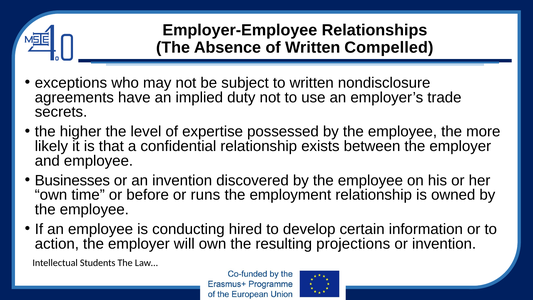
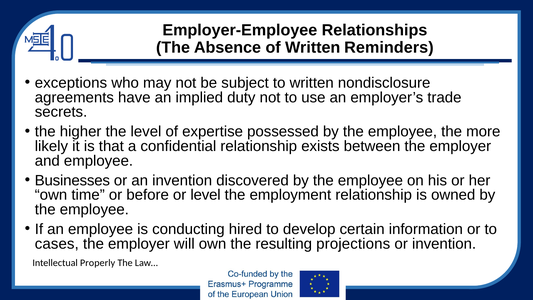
Compelled: Compelled -> Reminders
or runs: runs -> level
action: action -> cases
Students: Students -> Properly
